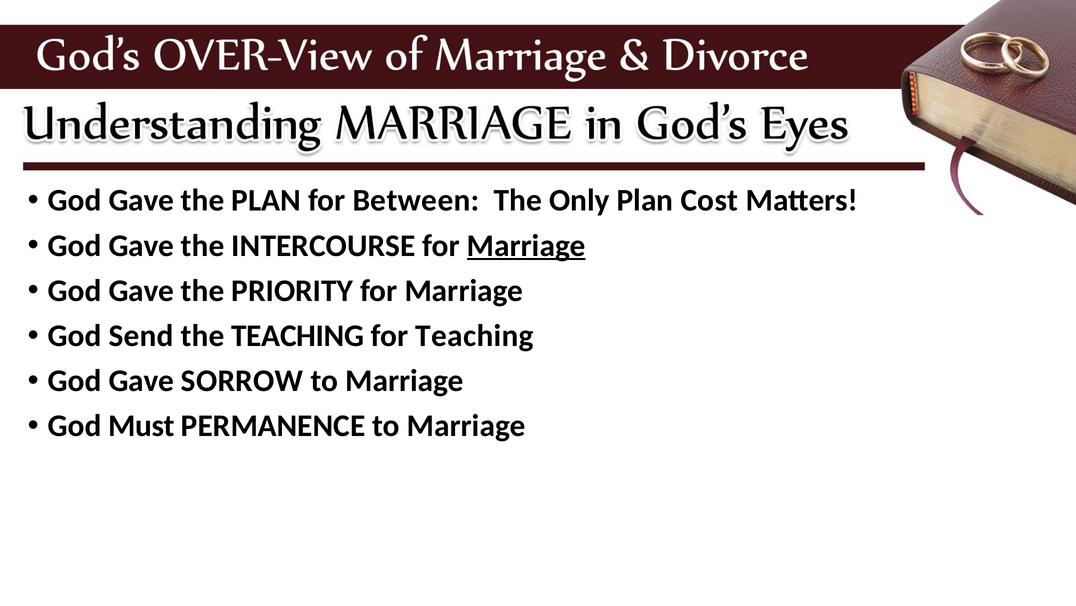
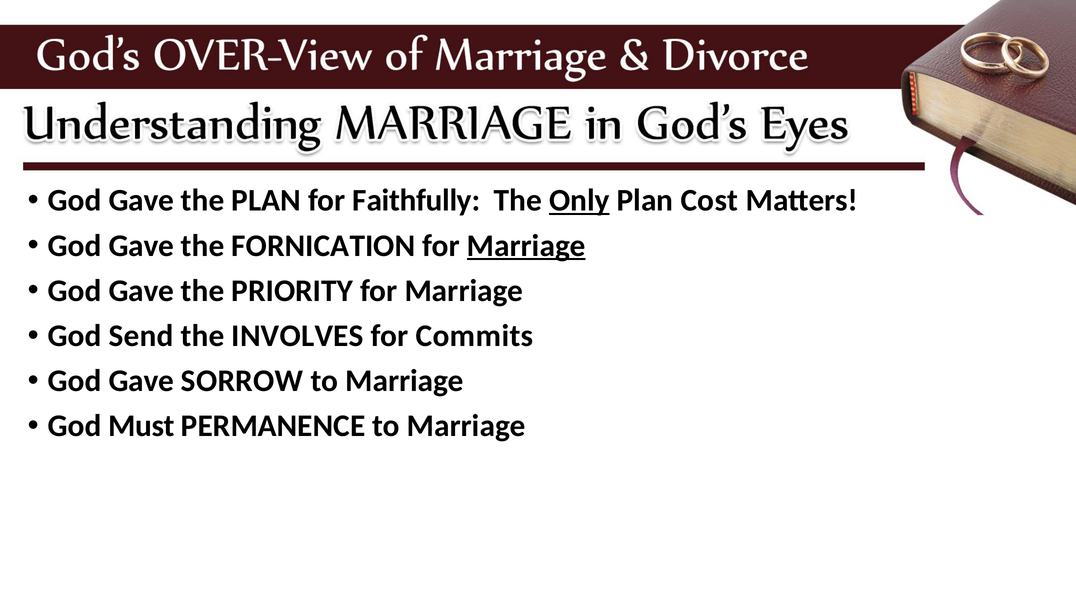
Between: Between -> Faithfully
Only underline: none -> present
INTERCOURSE: INTERCOURSE -> FORNICATION
the TEACHING: TEACHING -> INVOLVES
for Teaching: Teaching -> Commits
